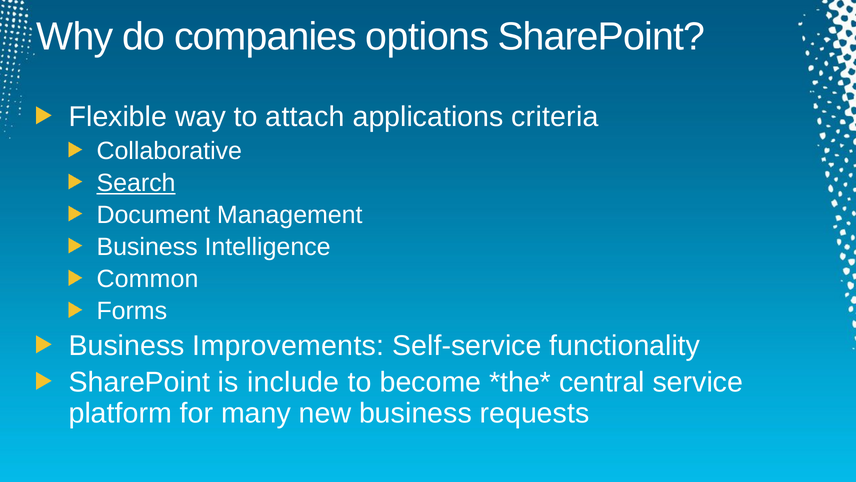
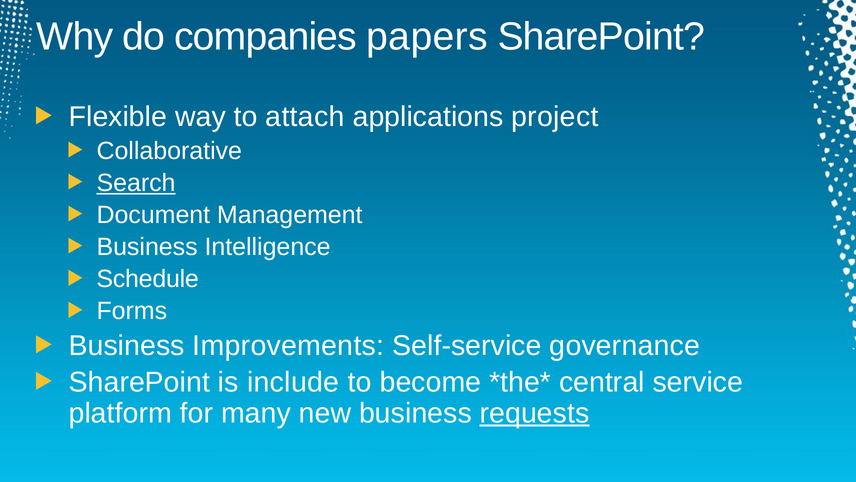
options: options -> papers
criteria: criteria -> project
Common: Common -> Schedule
functionality: functionality -> governance
requests underline: none -> present
